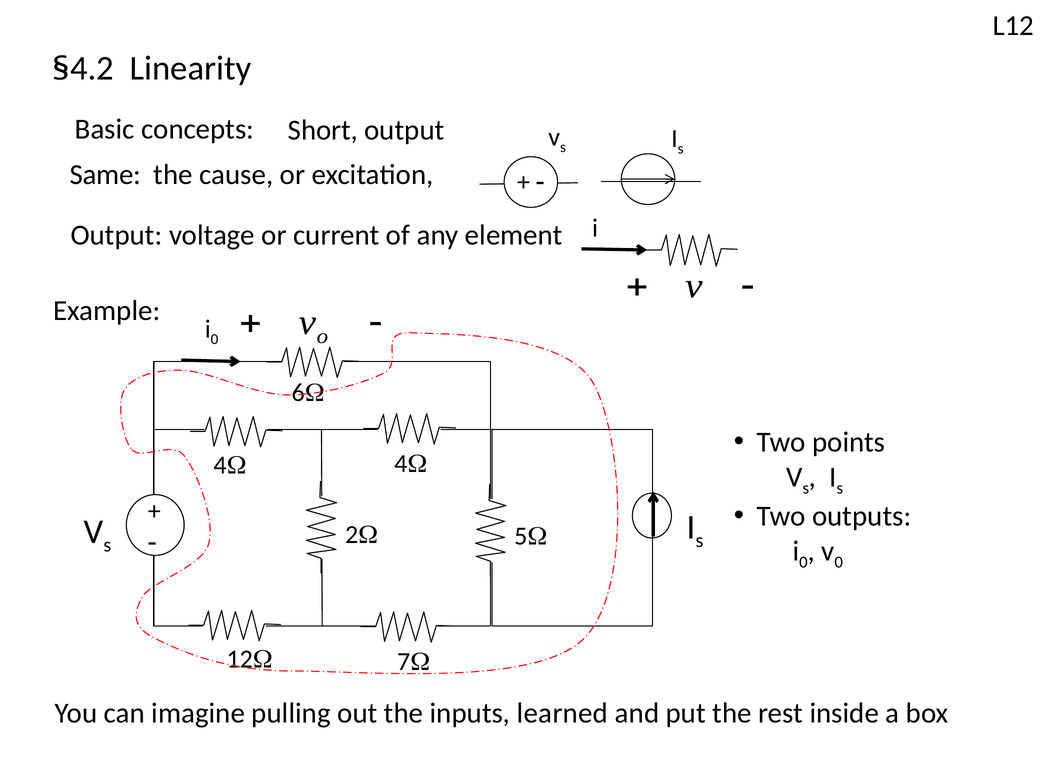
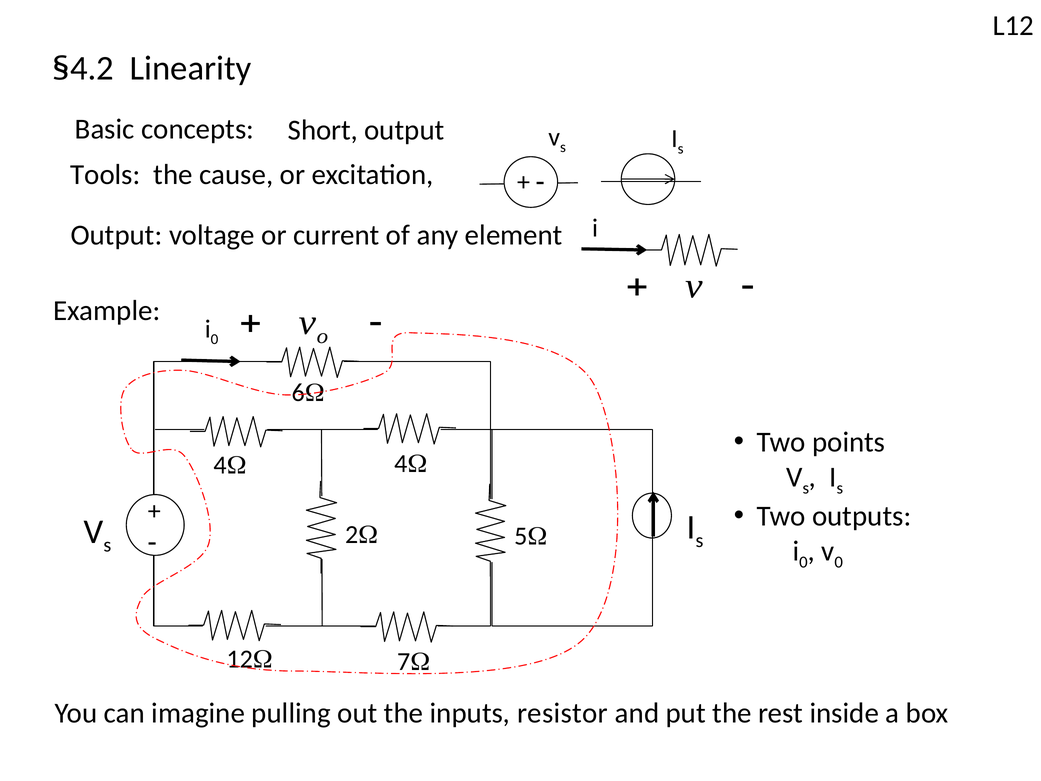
Same: Same -> Tools
learned: learned -> resistor
